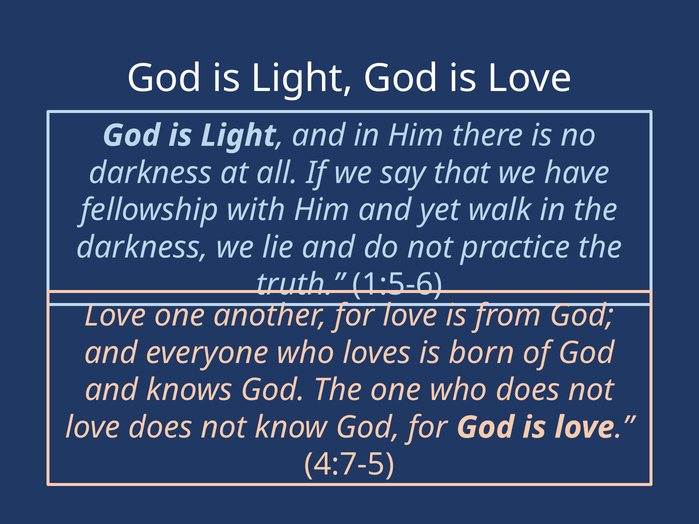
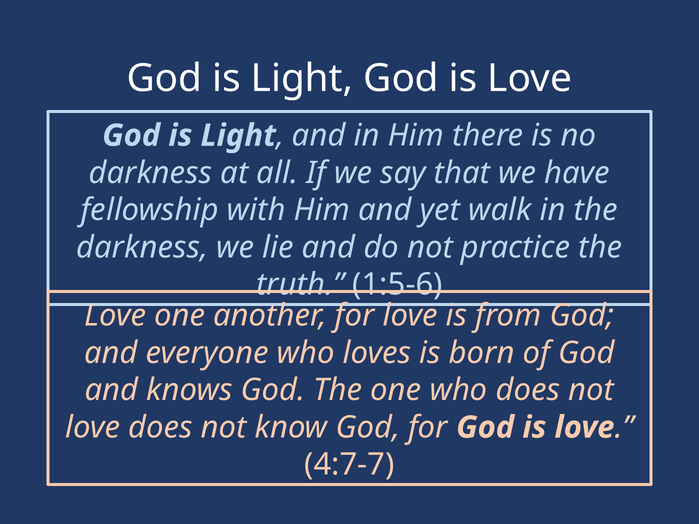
4:7-5: 4:7-5 -> 4:7-7
